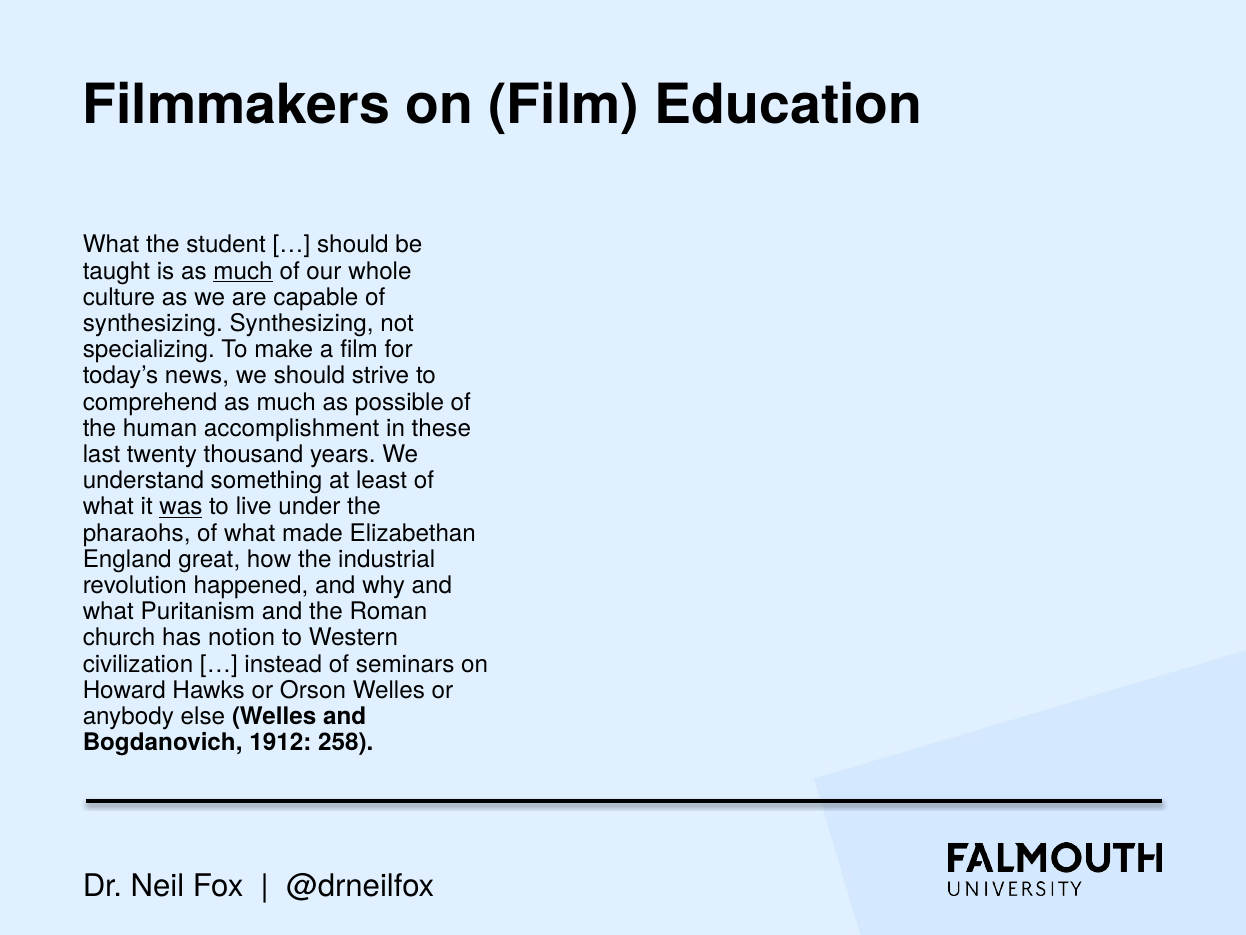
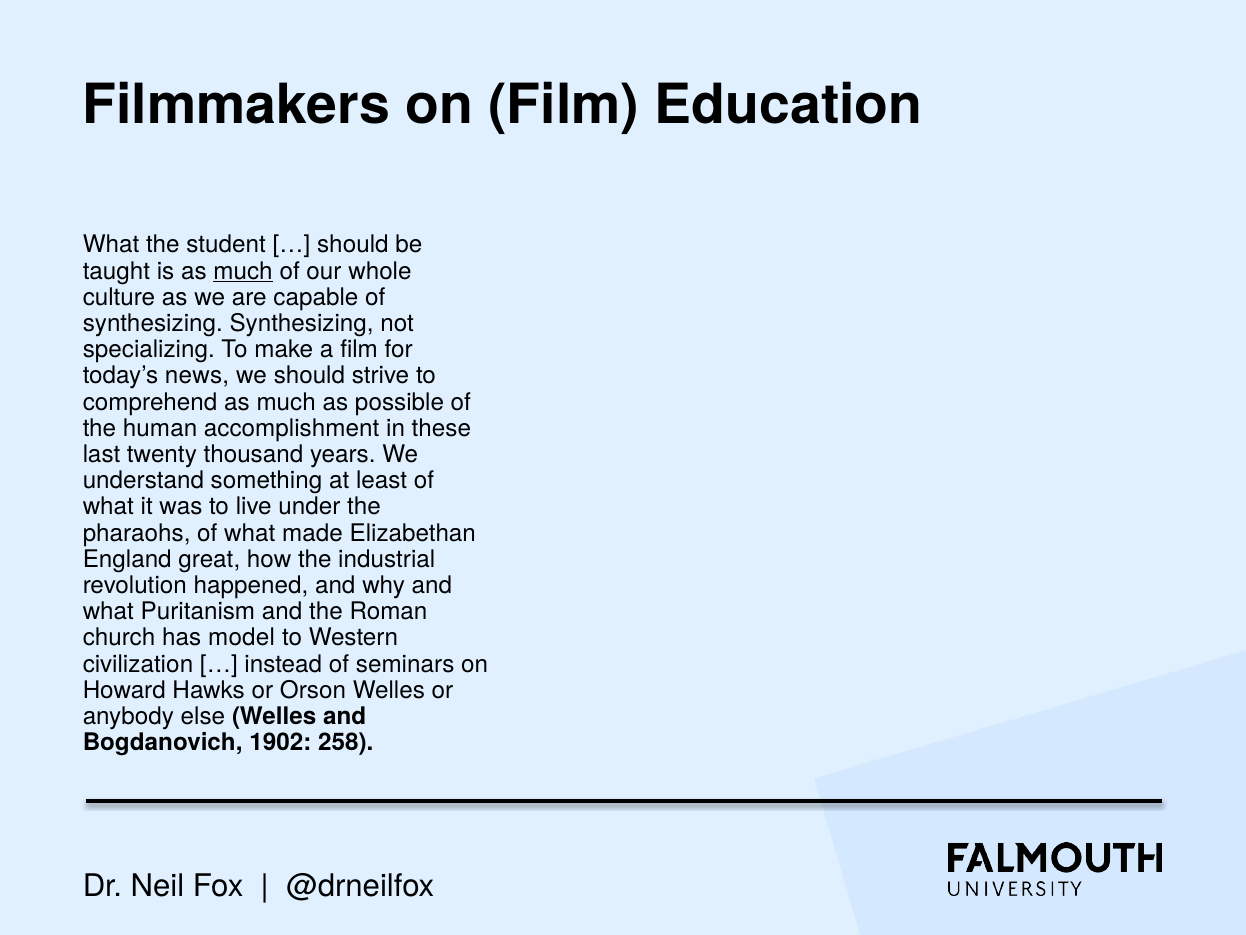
was underline: present -> none
notion: notion -> model
1912: 1912 -> 1902
